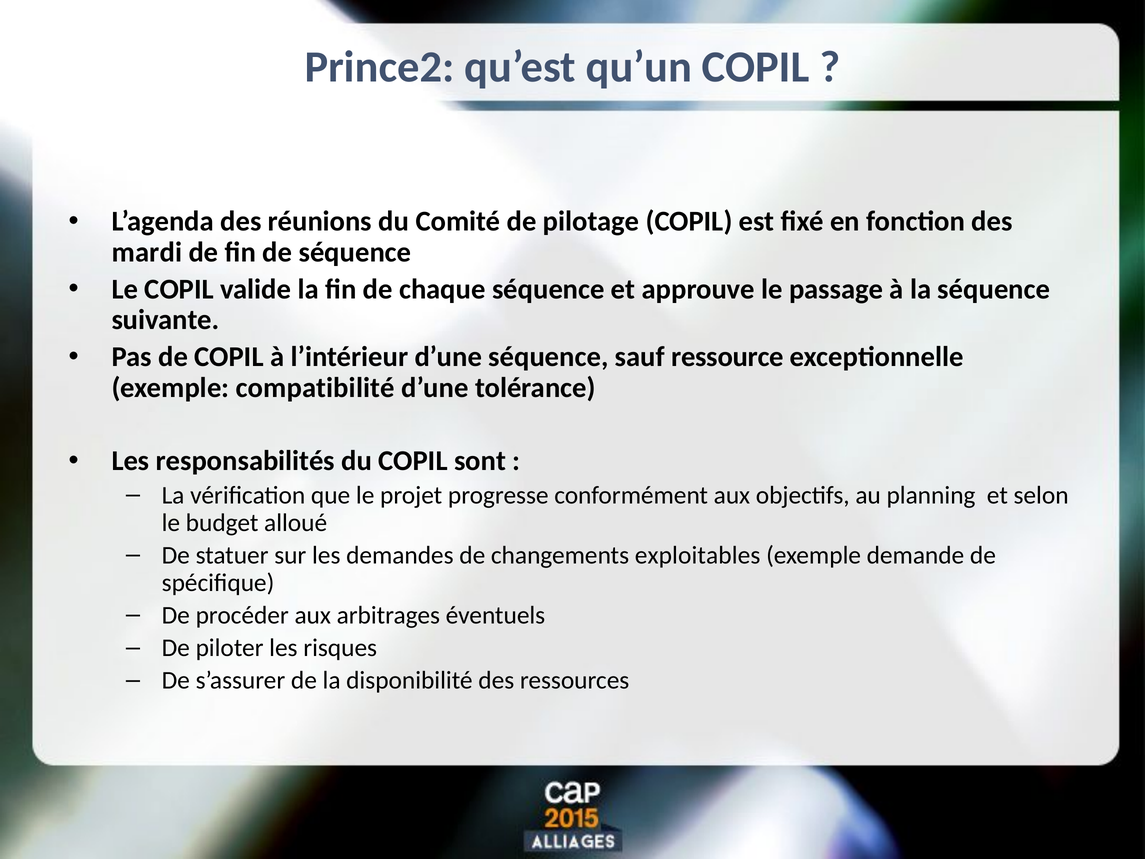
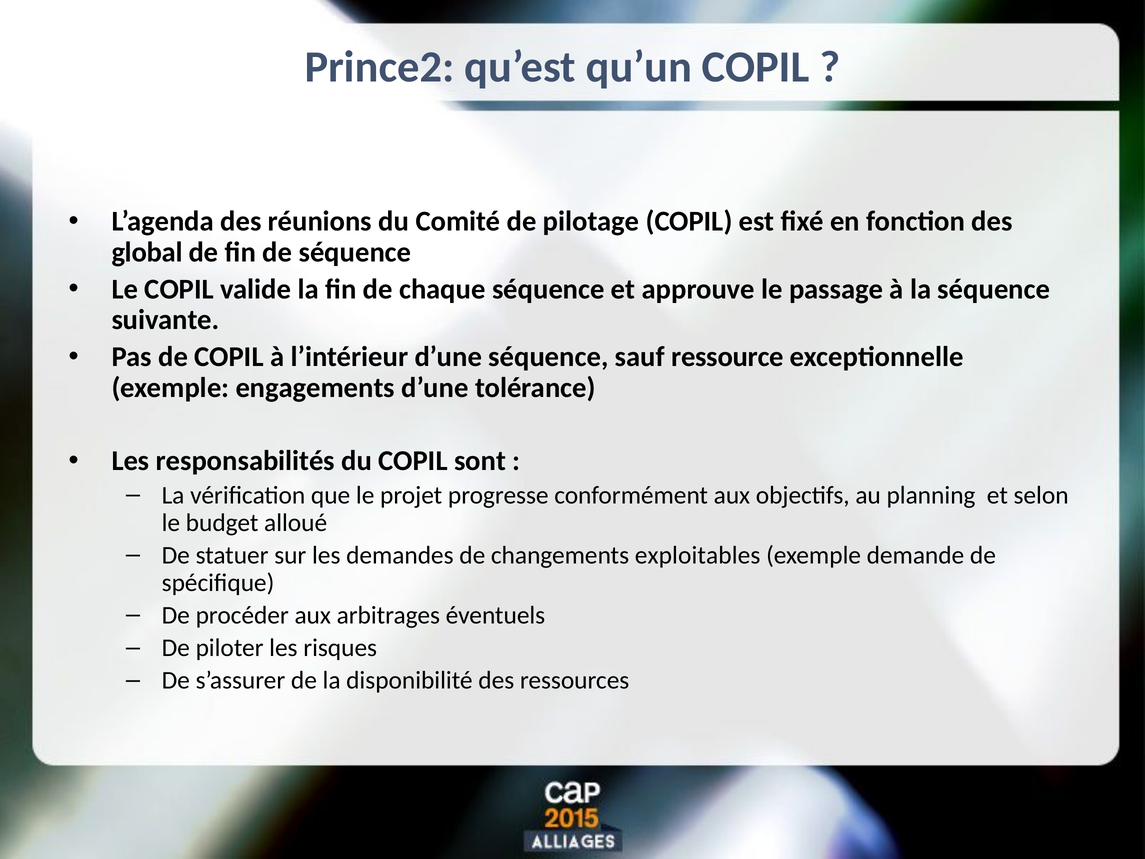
mardi: mardi -> global
compatibilité: compatibilité -> engagements
